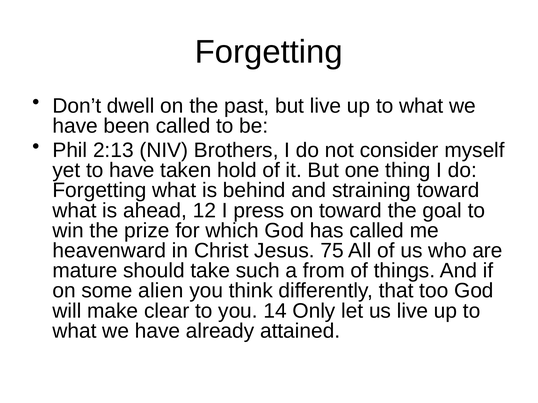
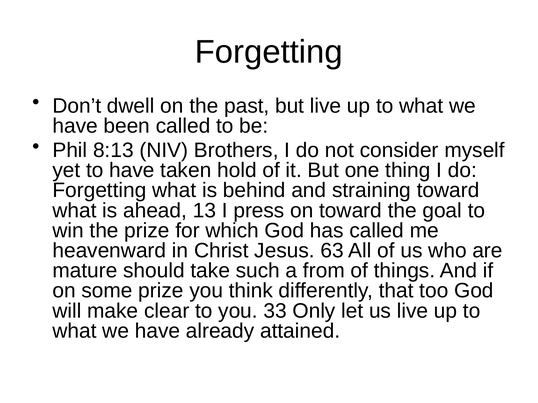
2:13: 2:13 -> 8:13
12: 12 -> 13
75: 75 -> 63
some alien: alien -> prize
14: 14 -> 33
